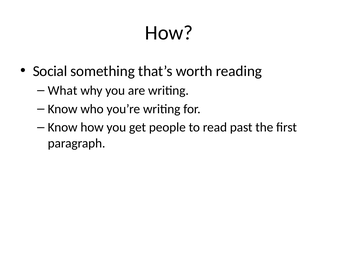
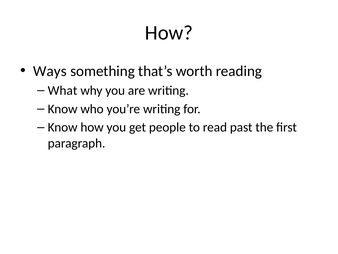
Social: Social -> Ways
